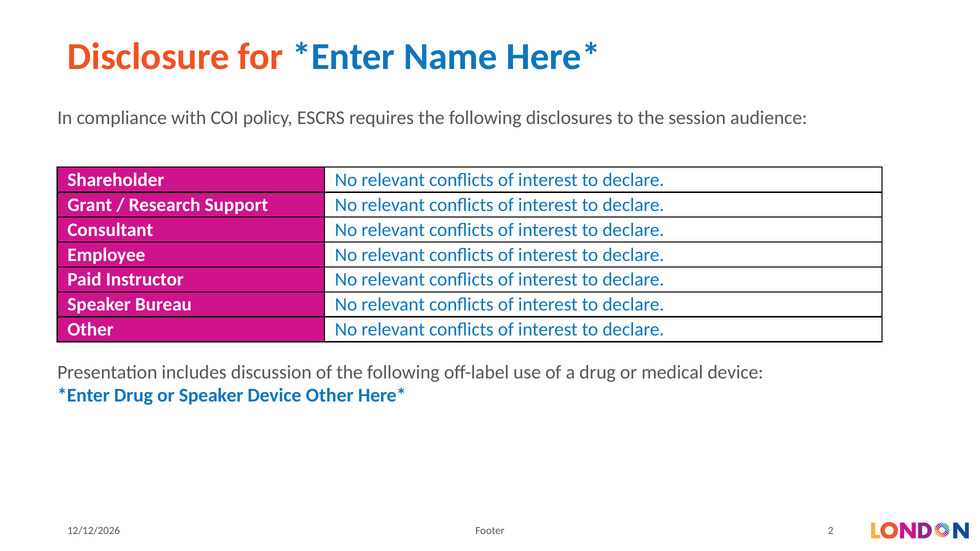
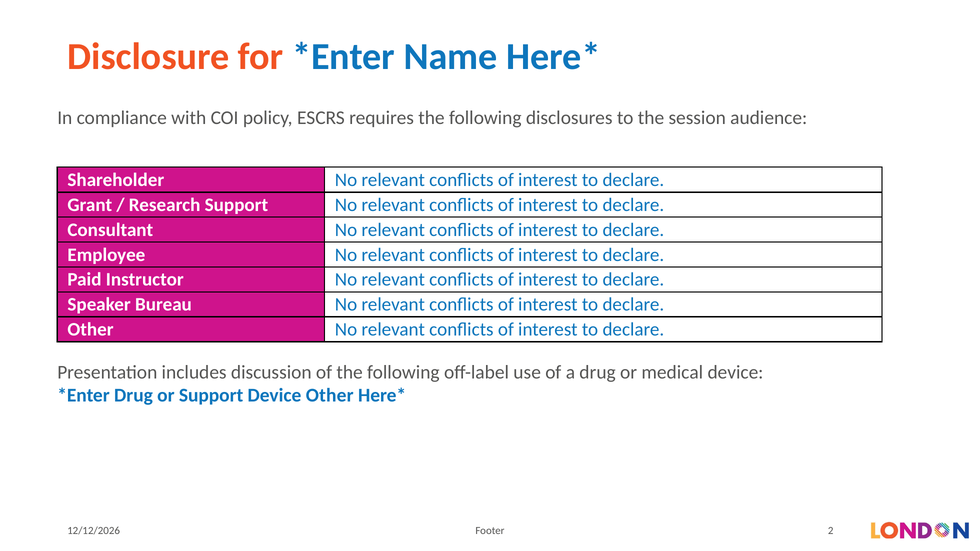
or Speaker: Speaker -> Support
